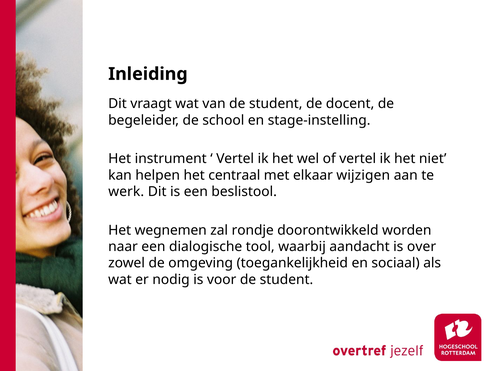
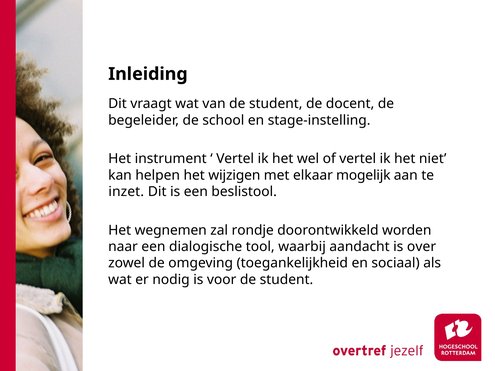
centraal: centraal -> wijzigen
wijzigen: wijzigen -> mogelijk
werk: werk -> inzet
